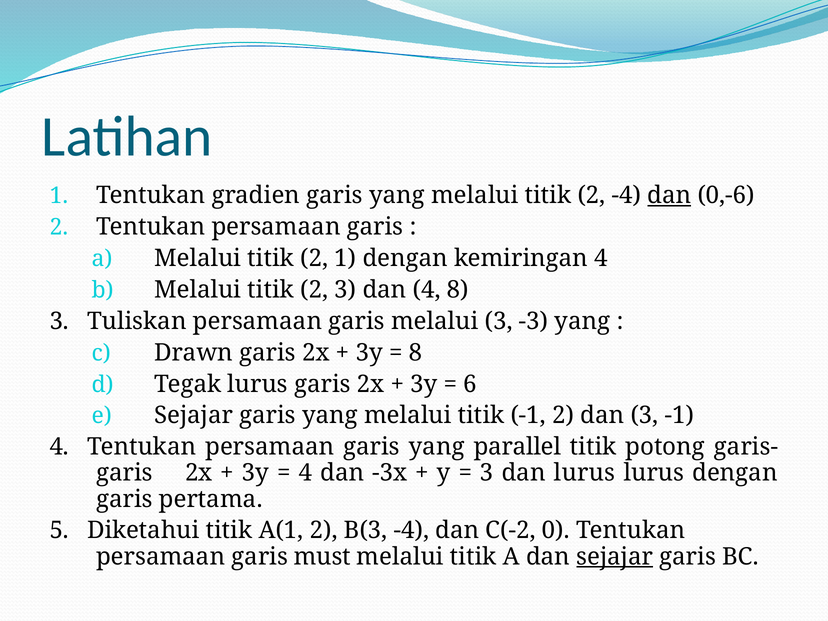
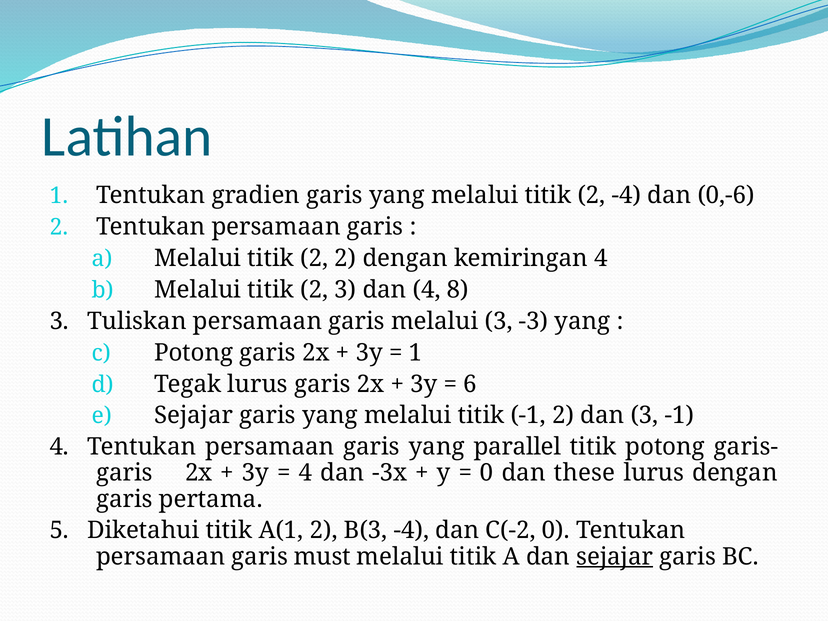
dan at (669, 196) underline: present -> none
2 1: 1 -> 2
Drawn at (194, 353): Drawn -> Potong
8 at (416, 353): 8 -> 1
3 at (487, 473): 3 -> 0
dan lurus: lurus -> these
